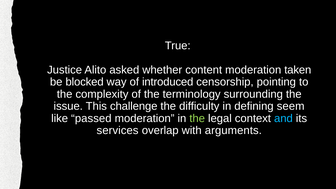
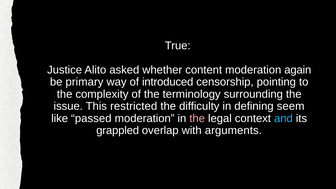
taken: taken -> again
blocked: blocked -> primary
challenge: challenge -> restricted
the at (197, 118) colour: light green -> pink
services: services -> grappled
